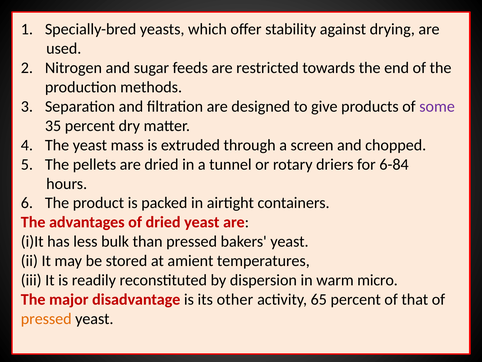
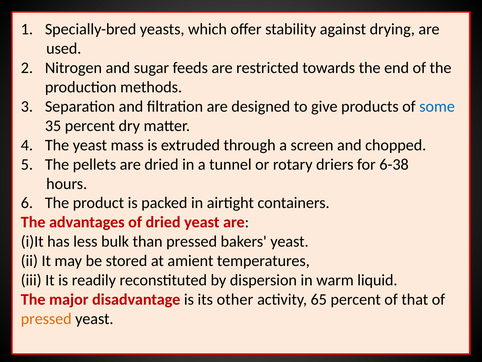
some colour: purple -> blue
6-84: 6-84 -> 6-38
micro: micro -> liquid
